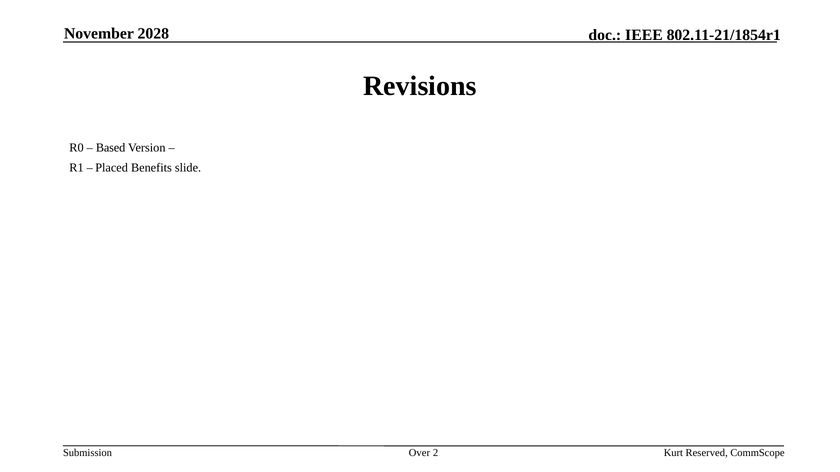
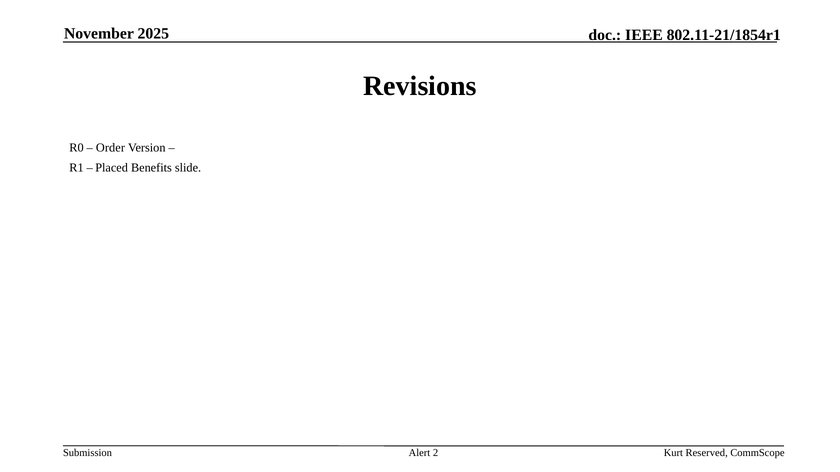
2028: 2028 -> 2025
Based: Based -> Order
Over: Over -> Alert
